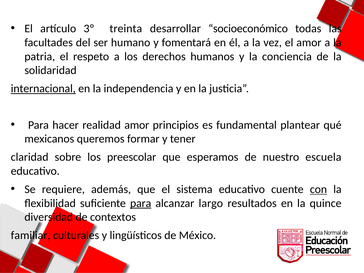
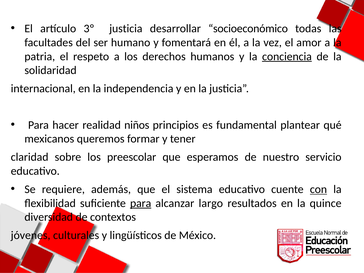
3º treinta: treinta -> justicia
conciencia underline: none -> present
internacional underline: present -> none
realidad amor: amor -> niños
escuela: escuela -> servicio
familiar: familiar -> jóvenes
